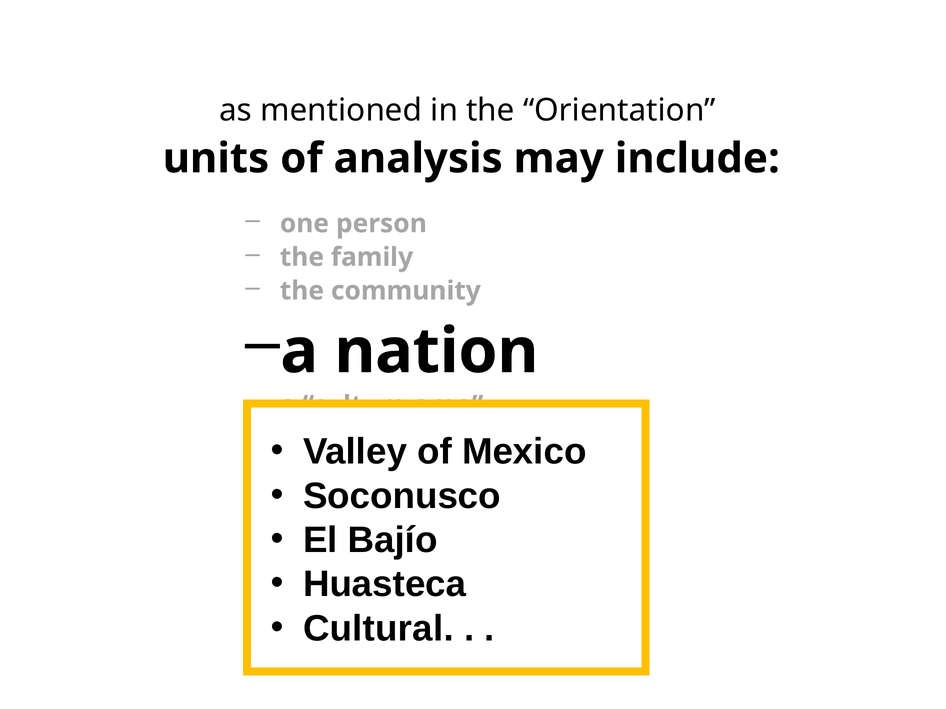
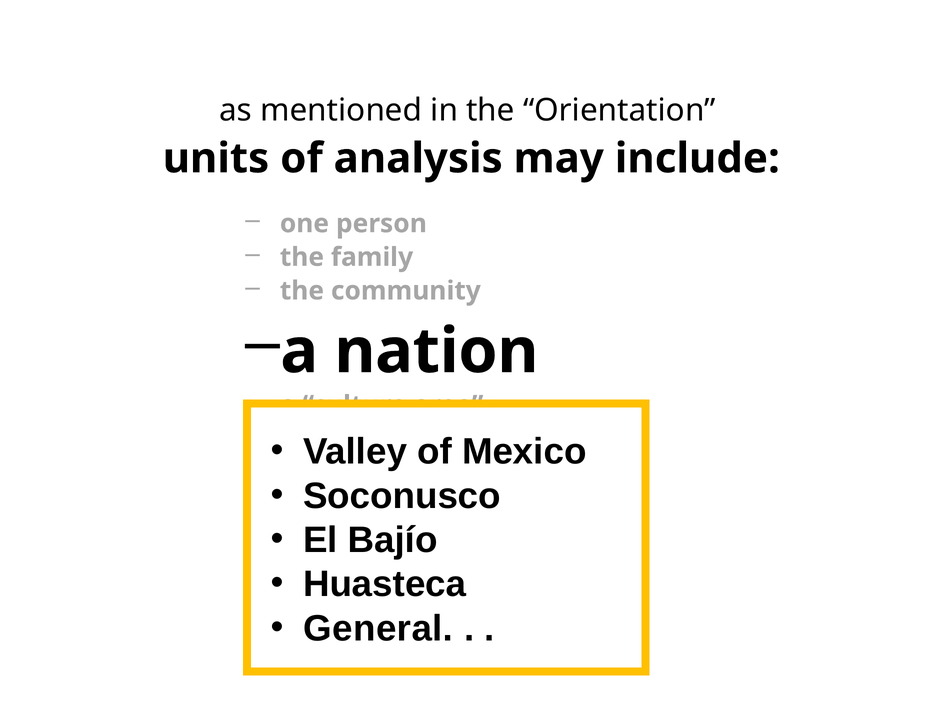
Cultural at (378, 629): Cultural -> General
